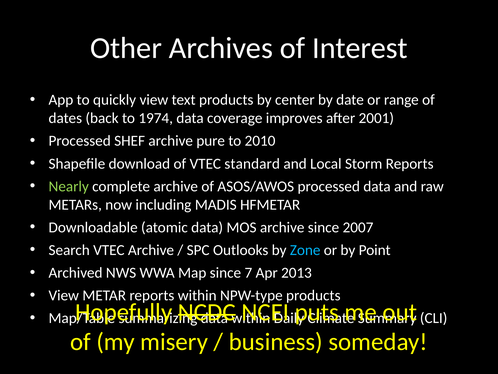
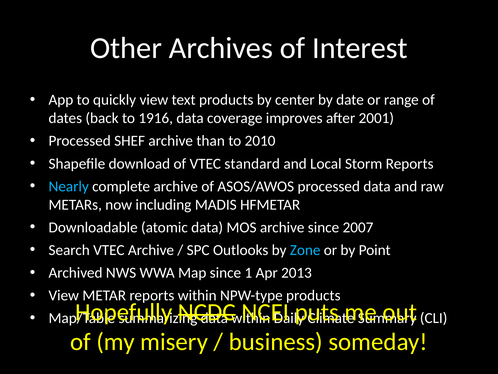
1974: 1974 -> 1916
pure: pure -> than
Nearly colour: light green -> light blue
7: 7 -> 1
